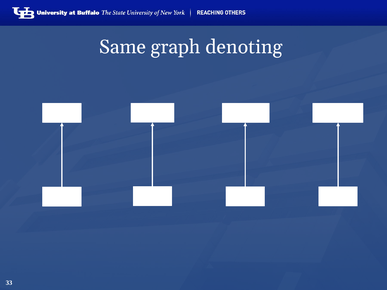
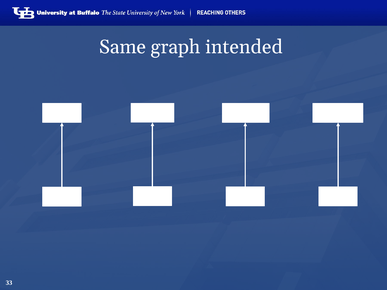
denoting: denoting -> intended
